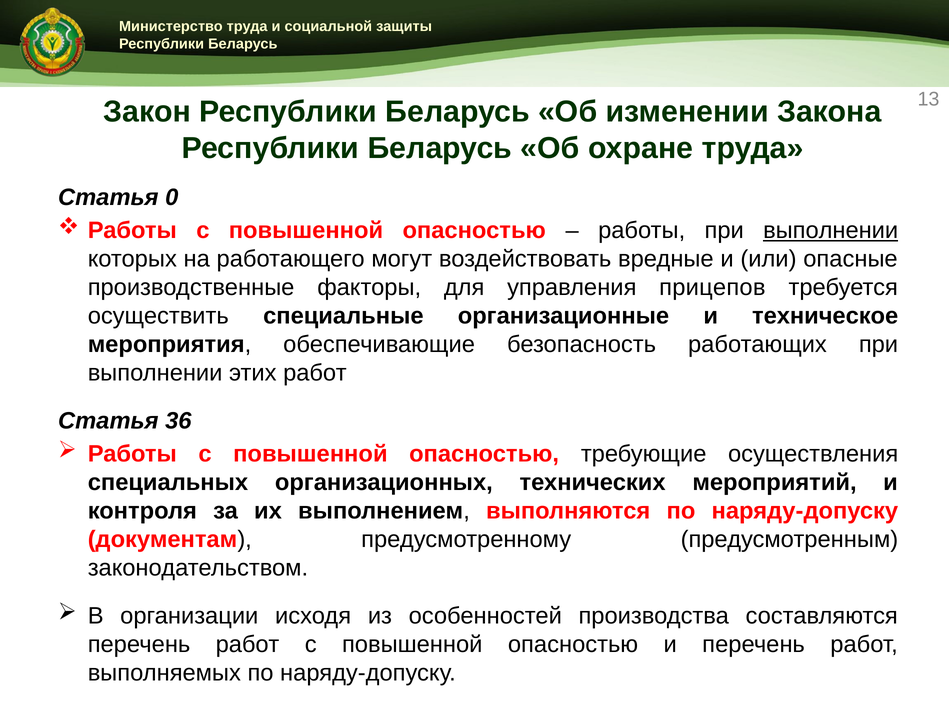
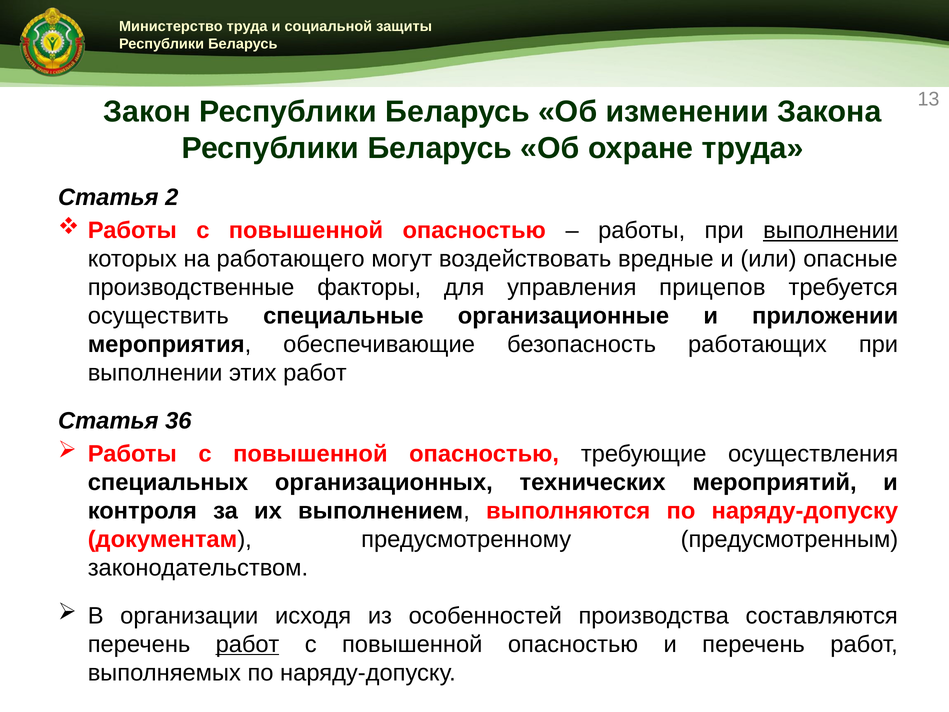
0: 0 -> 2
техническое: техническое -> приложении
работ at (248, 644) underline: none -> present
